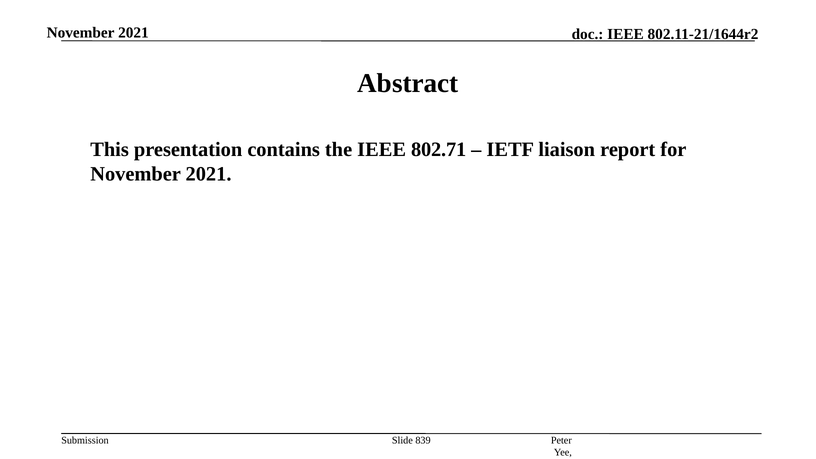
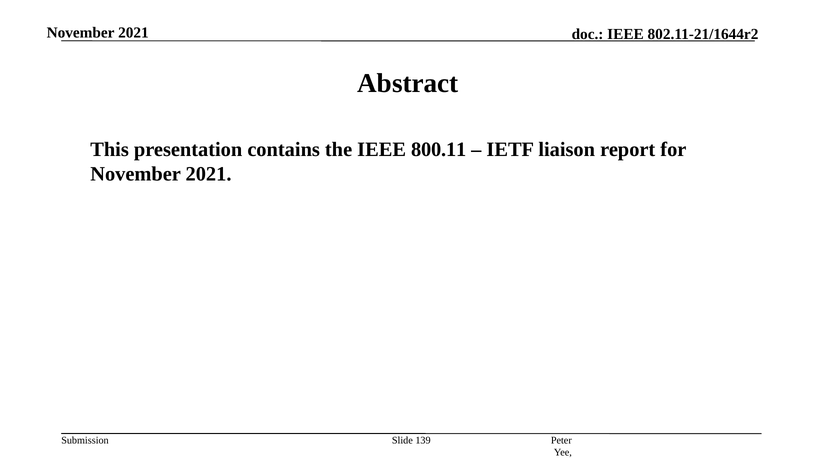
802.71: 802.71 -> 800.11
839: 839 -> 139
